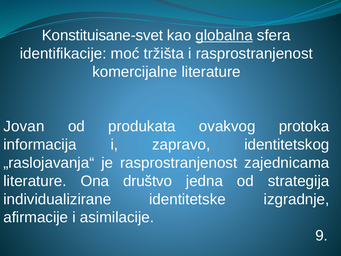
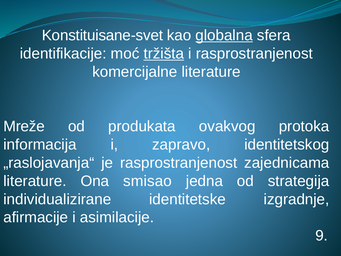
tržišta underline: none -> present
Jovan: Jovan -> Mreže
društvo: društvo -> smisao
